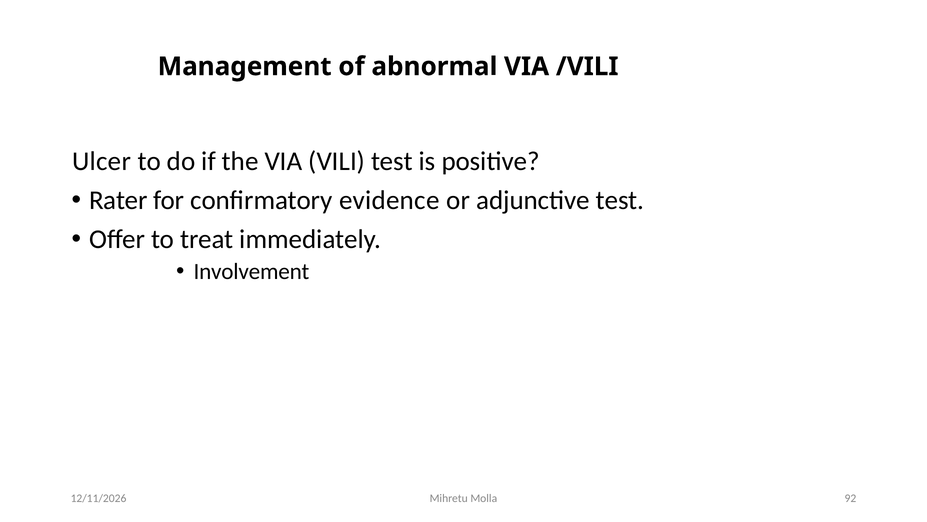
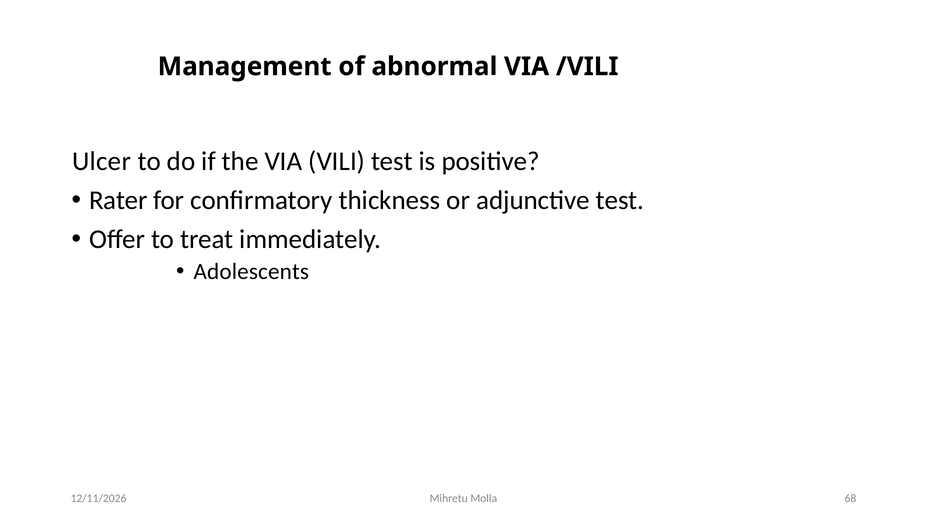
evidence: evidence -> thickness
Involvement: Involvement -> Adolescents
92: 92 -> 68
